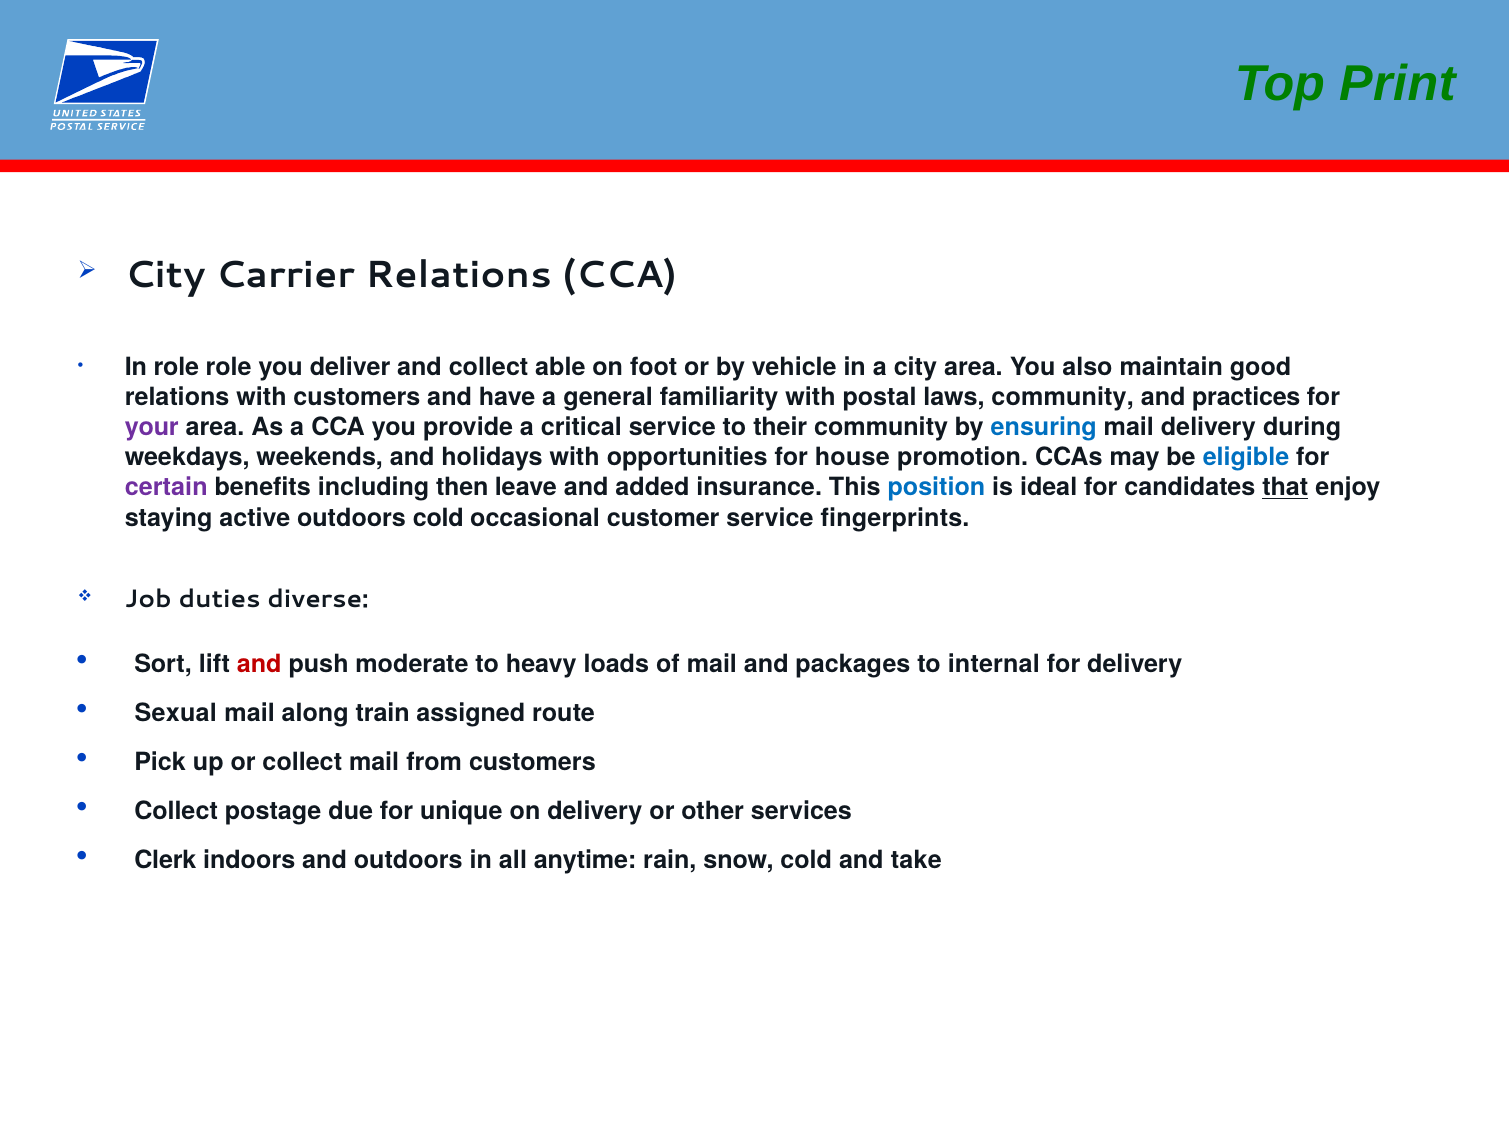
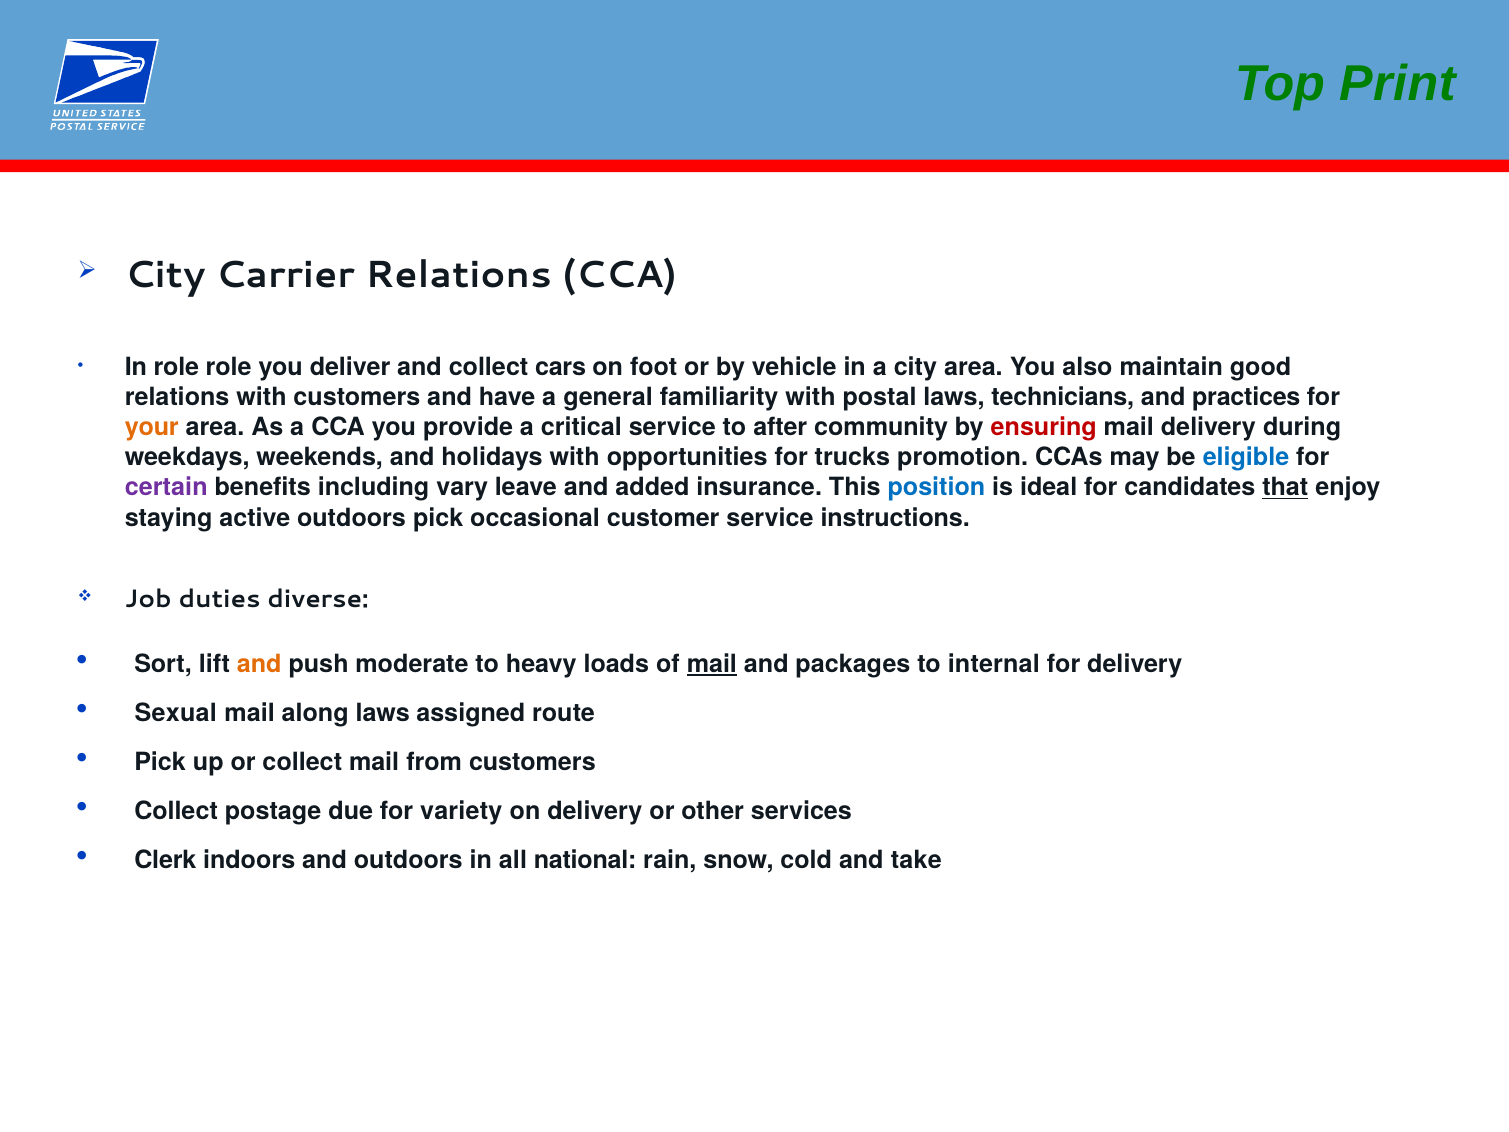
able: able -> cars
laws community: community -> technicians
your colour: purple -> orange
their: their -> after
ensuring colour: blue -> red
house: house -> trucks
then: then -> vary
outdoors cold: cold -> pick
fingerprints: fingerprints -> instructions
and at (259, 664) colour: red -> orange
mail at (712, 664) underline: none -> present
along train: train -> laws
unique: unique -> variety
anytime: anytime -> national
